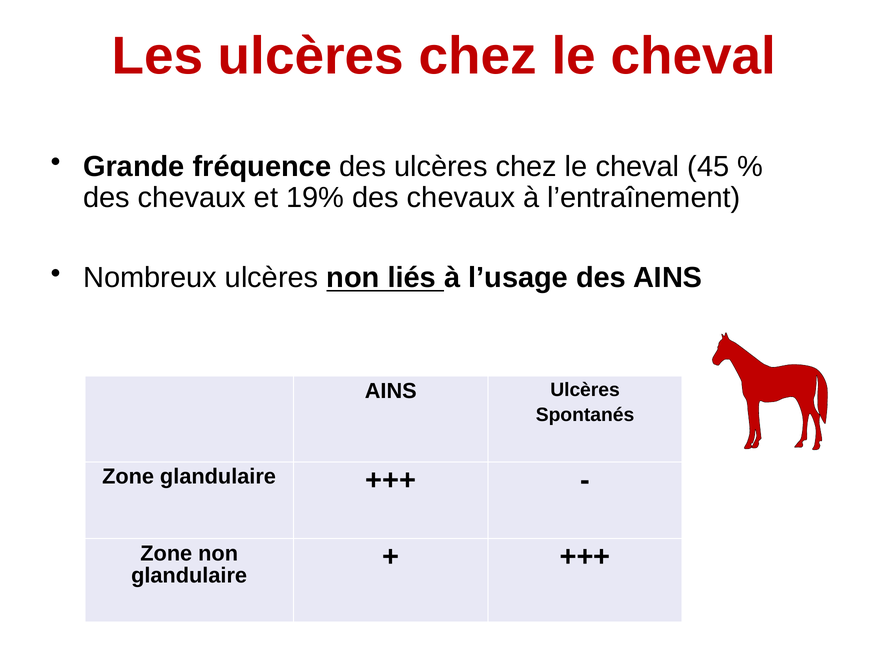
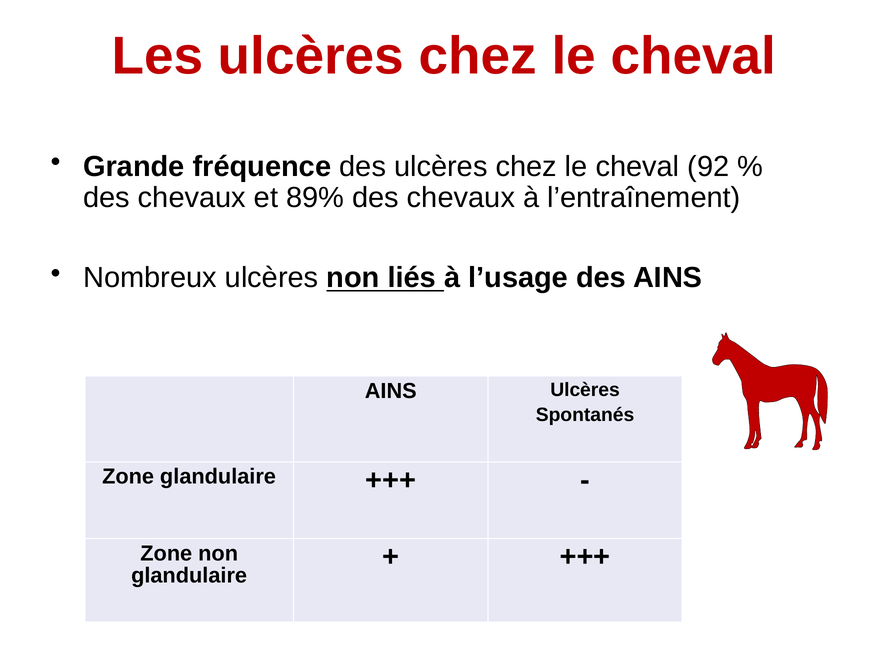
45: 45 -> 92
19%: 19% -> 89%
